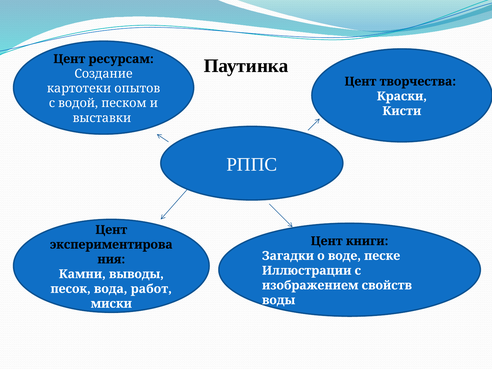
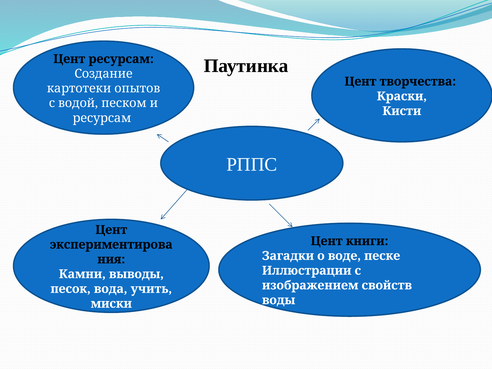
выставки at (102, 118): выставки -> ресурсам
работ: работ -> учить
